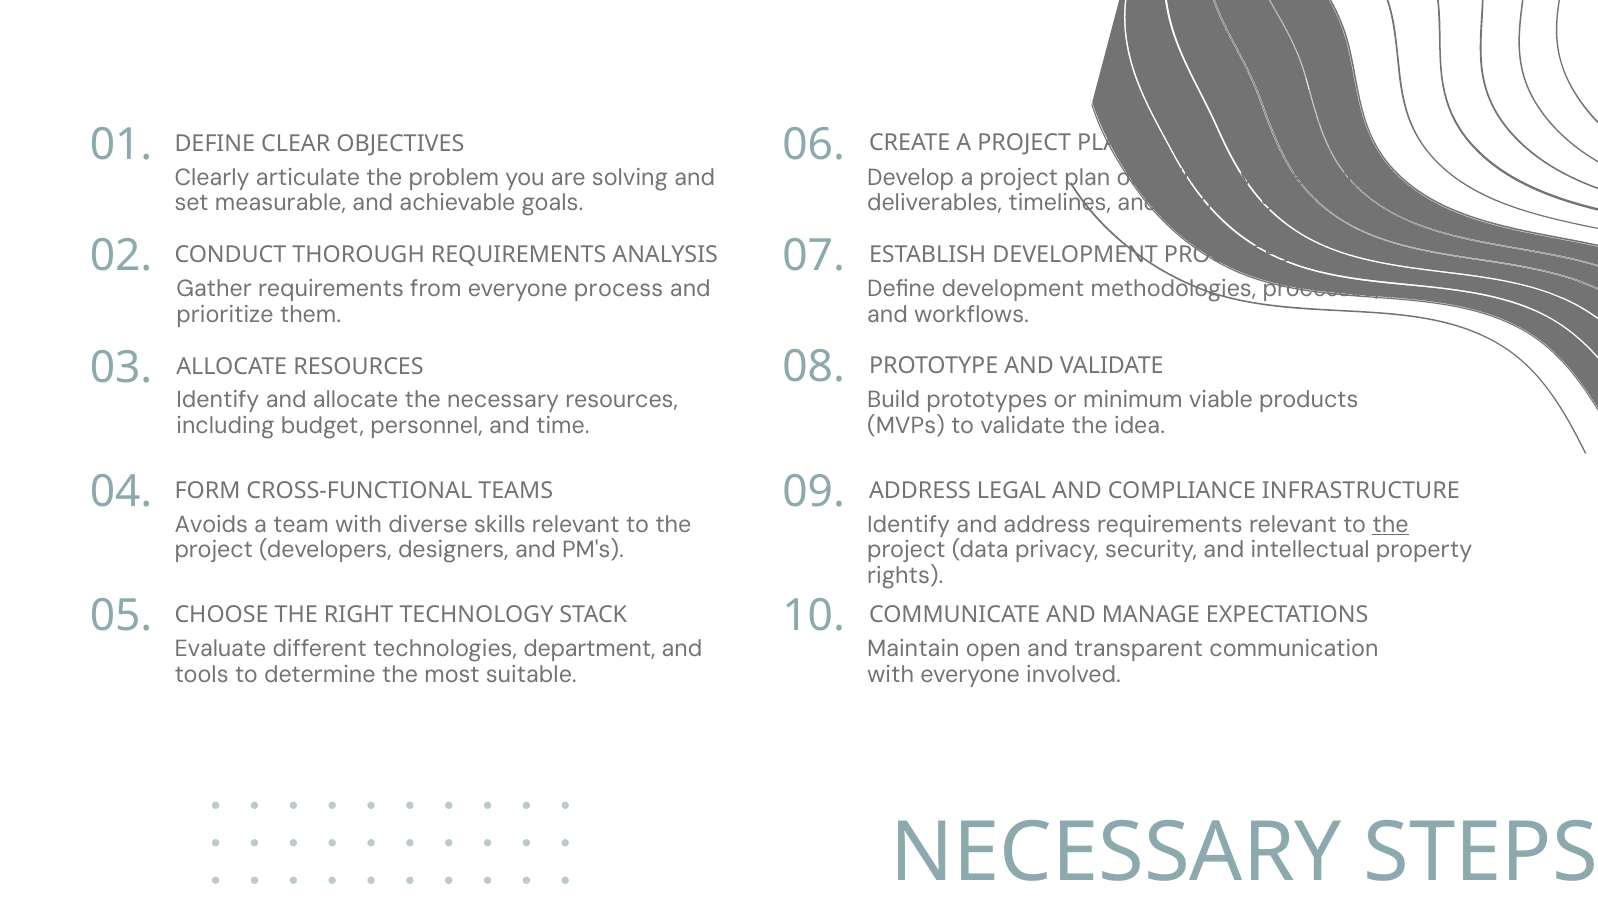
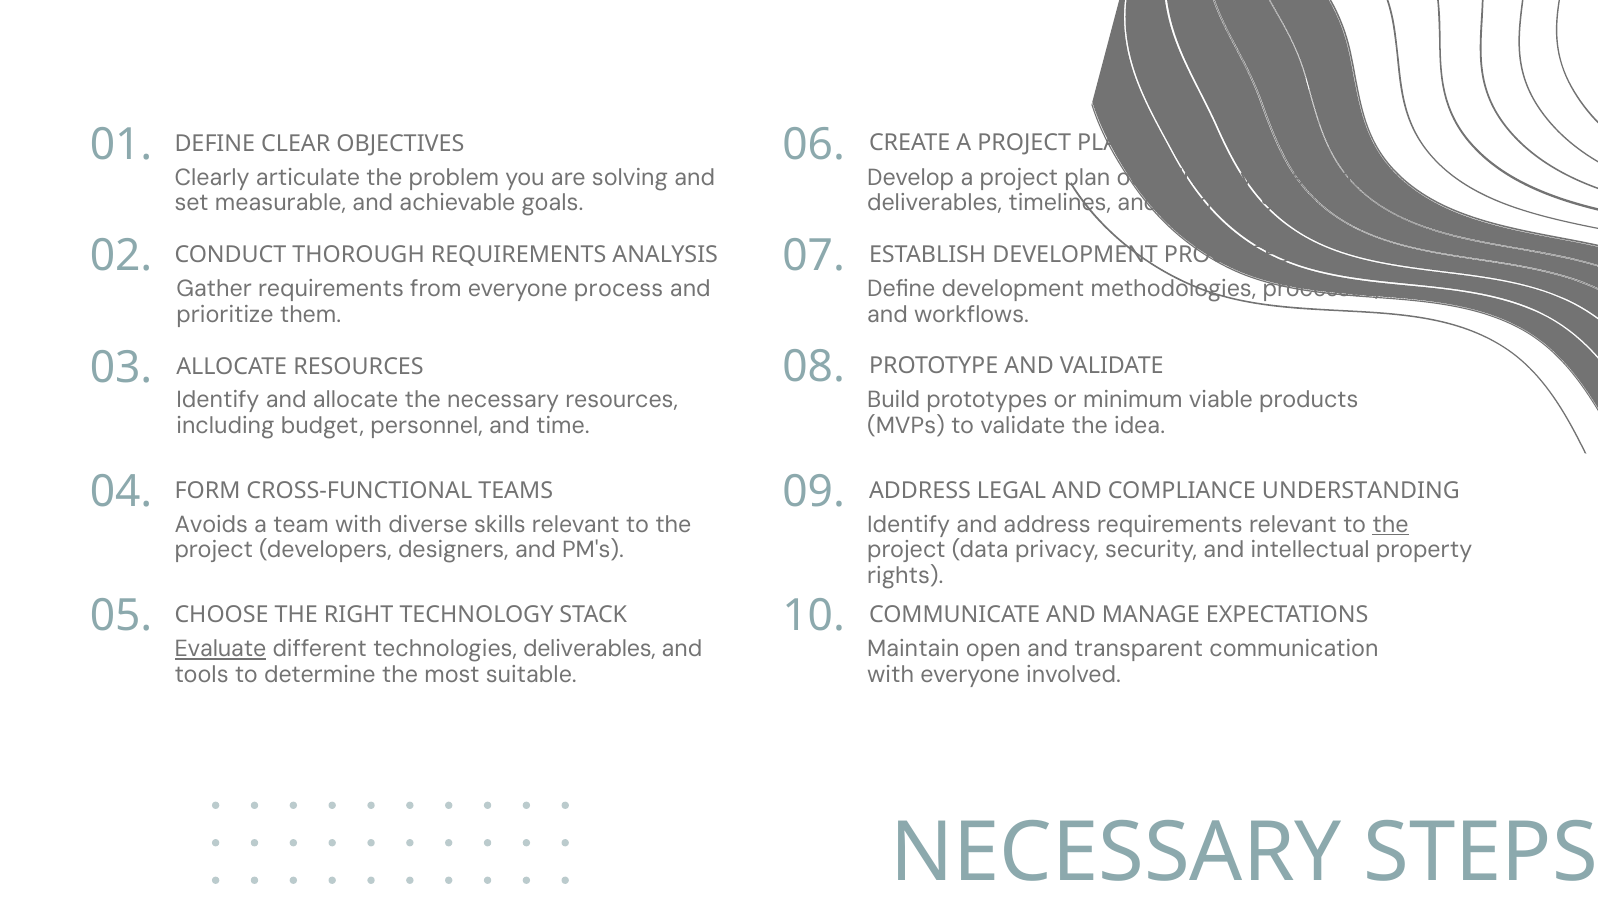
INFRASTRUCTURE: INFRASTRUCTURE -> UNDERSTANDING
Evaluate underline: none -> present
technologies department: department -> deliverables
